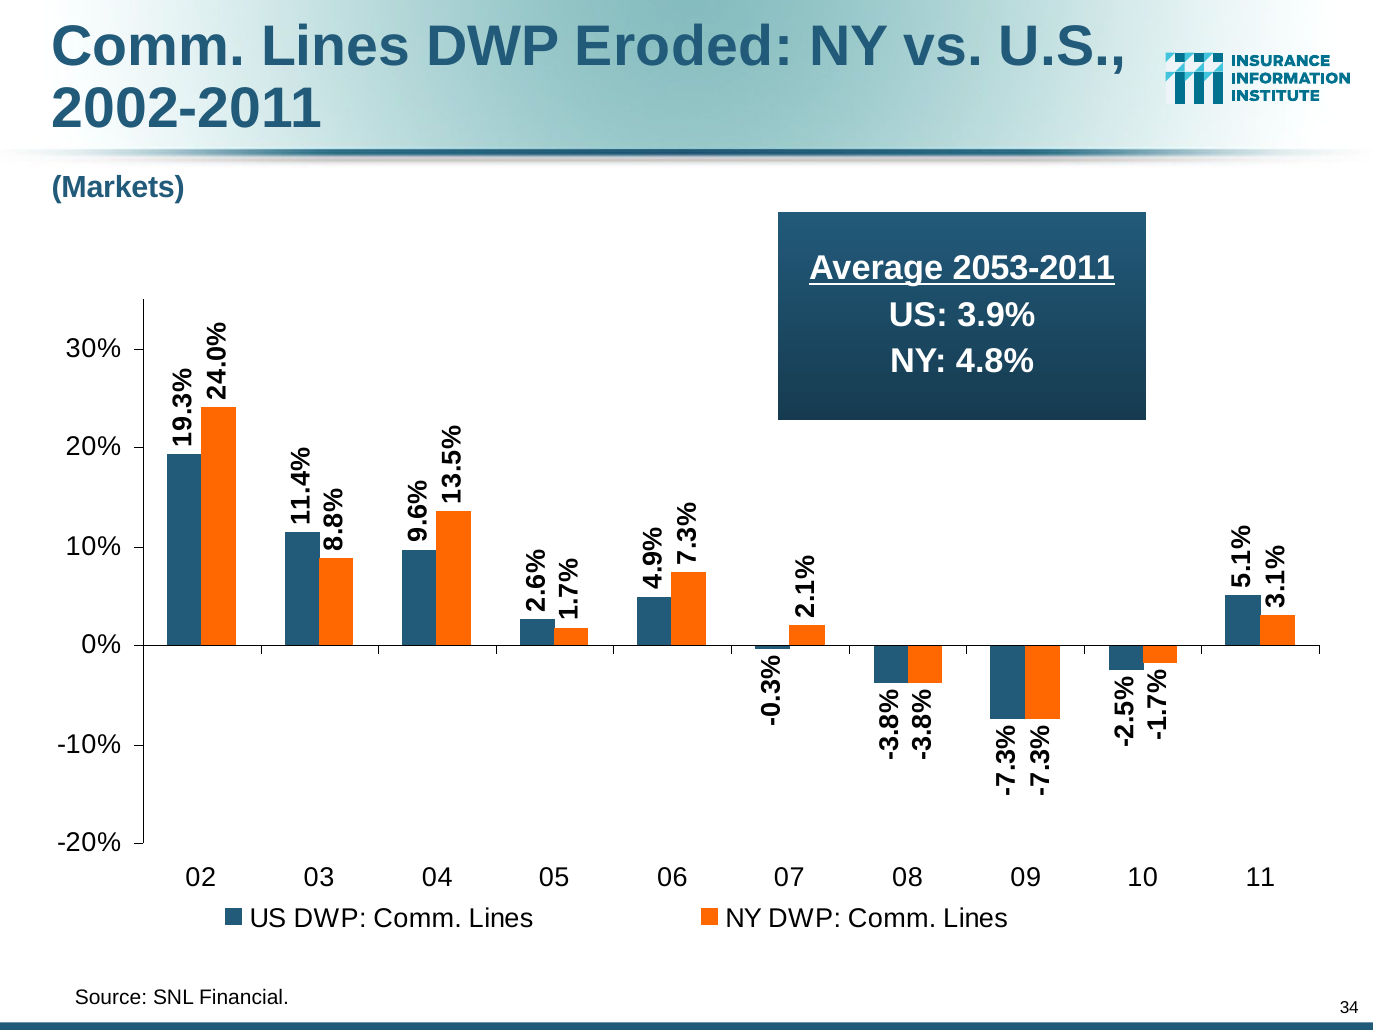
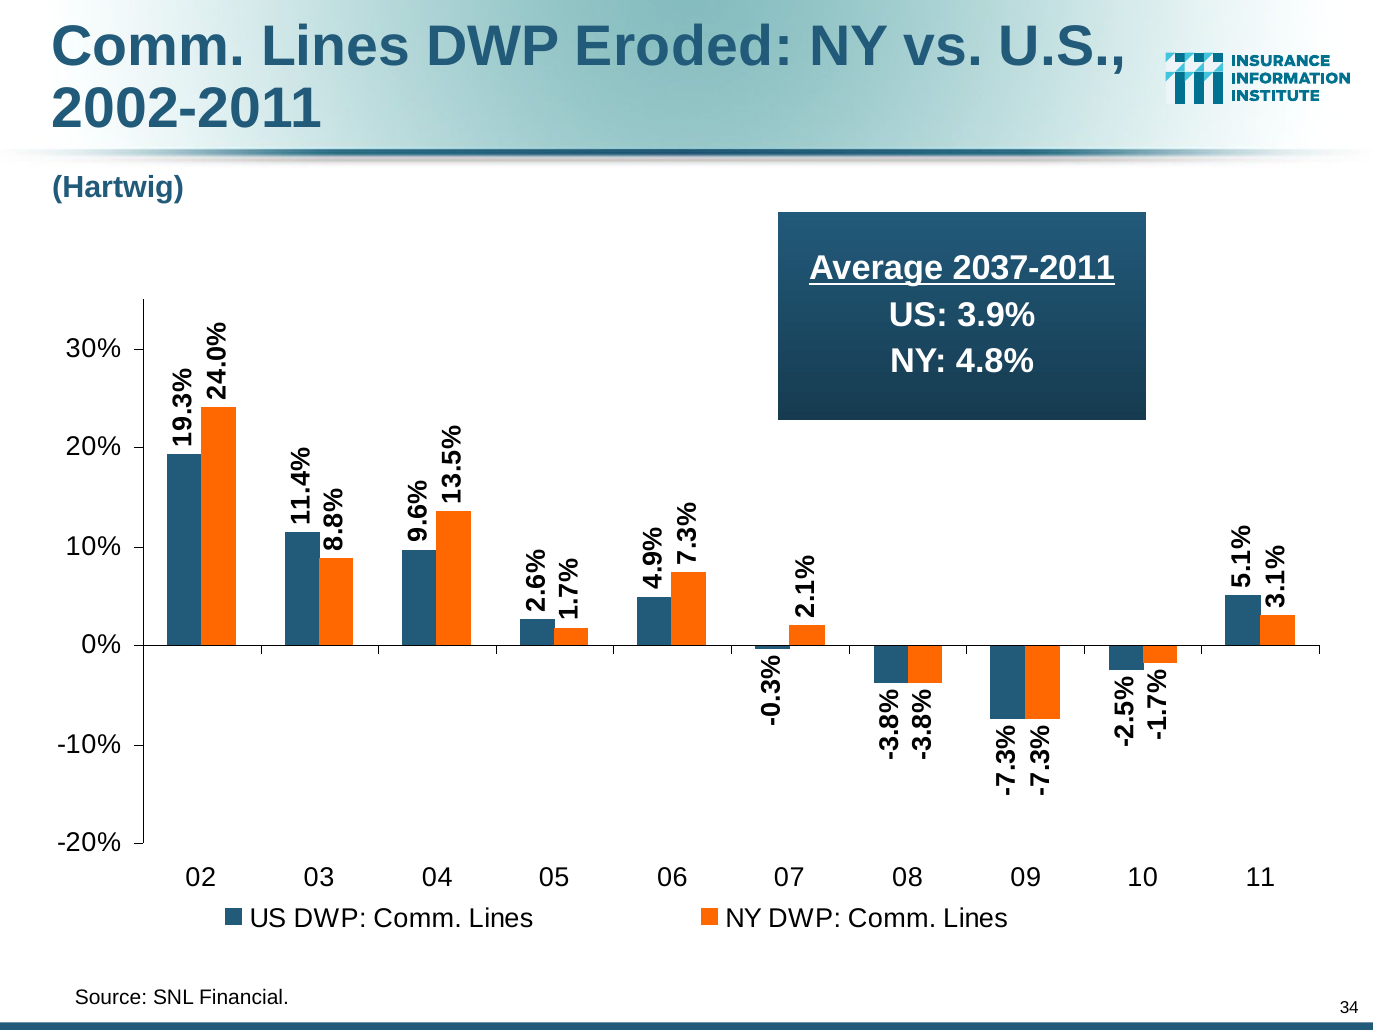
Markets: Markets -> Hartwig
2053-2011: 2053-2011 -> 2037-2011
